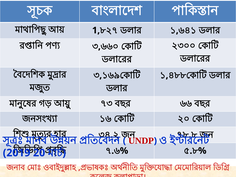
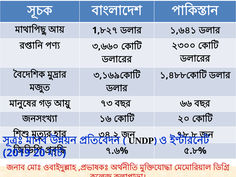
UNDP colour: red -> black
